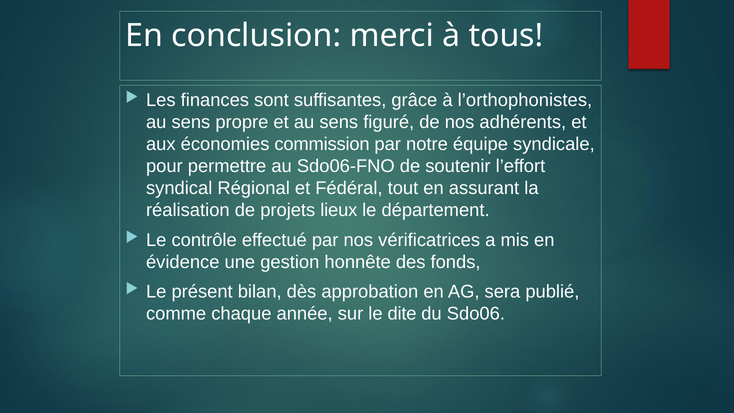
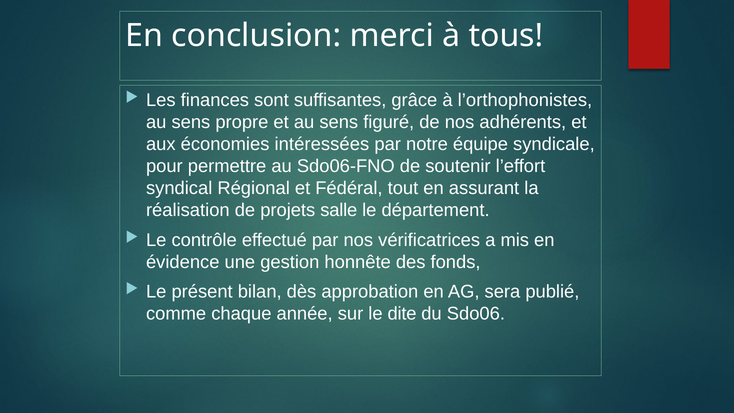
commission: commission -> intéressées
lieux: lieux -> salle
